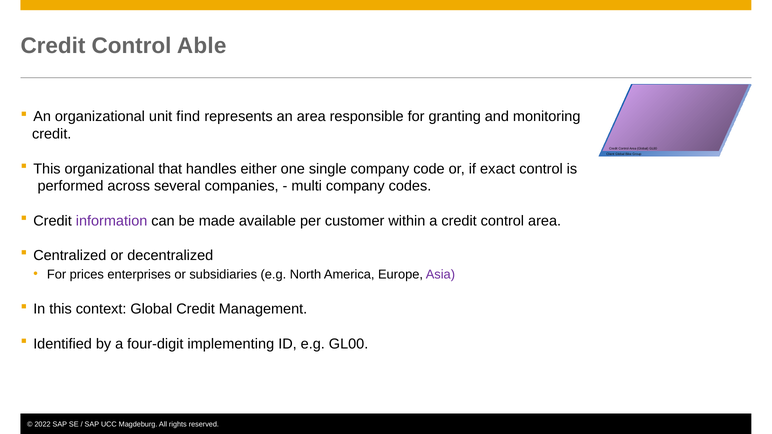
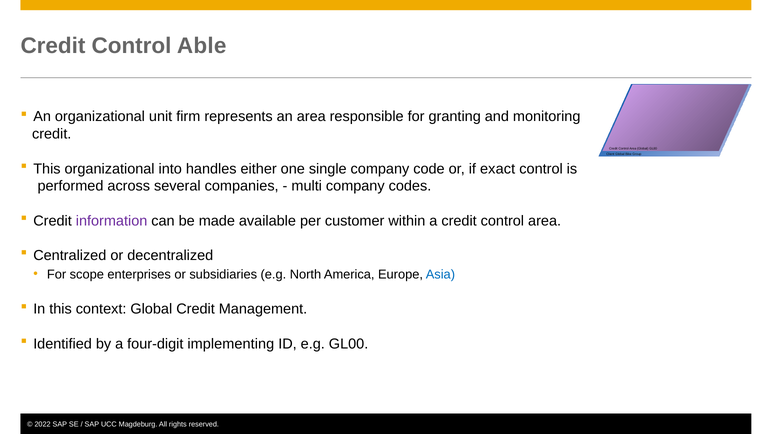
find: find -> firm
that: that -> into
prices: prices -> scope
Asia colour: purple -> blue
